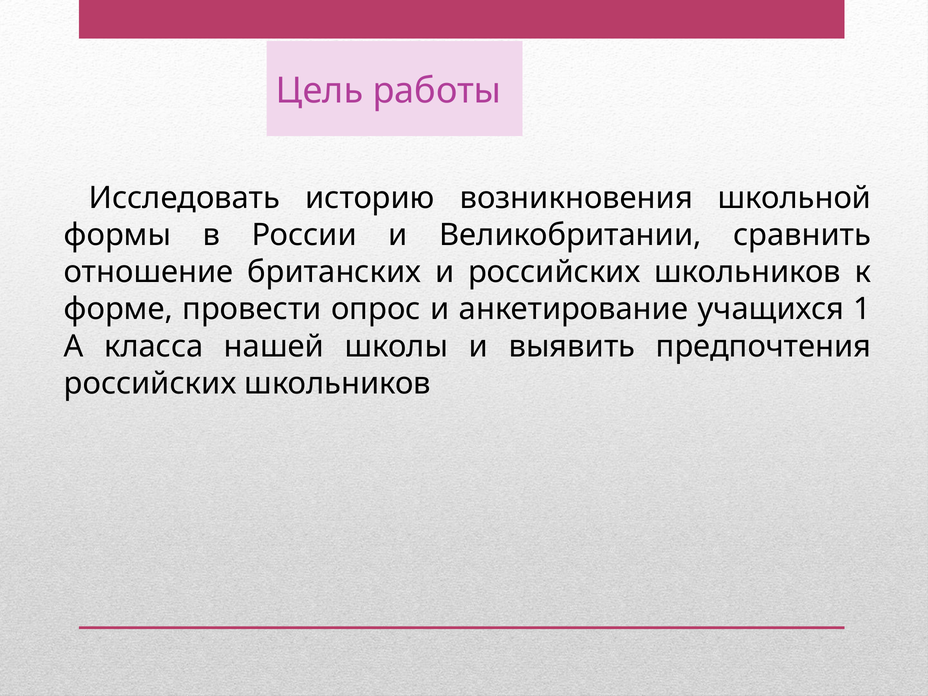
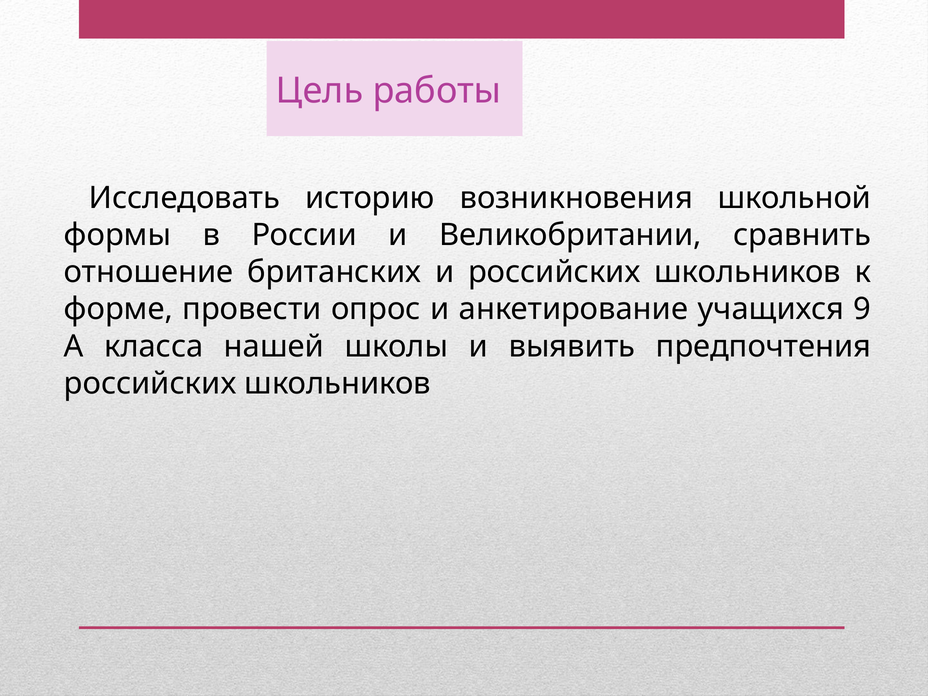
1: 1 -> 9
